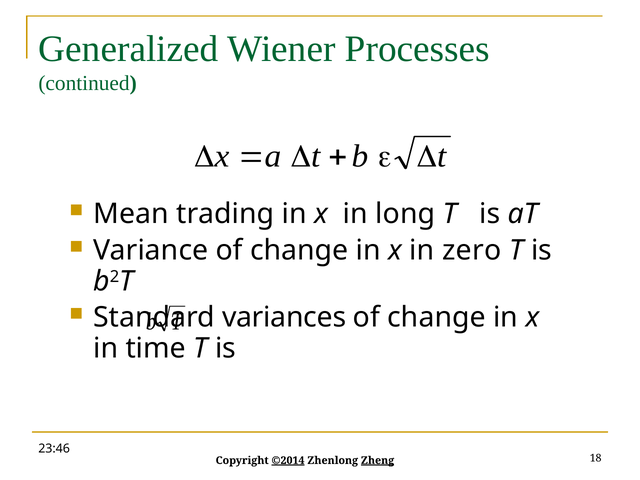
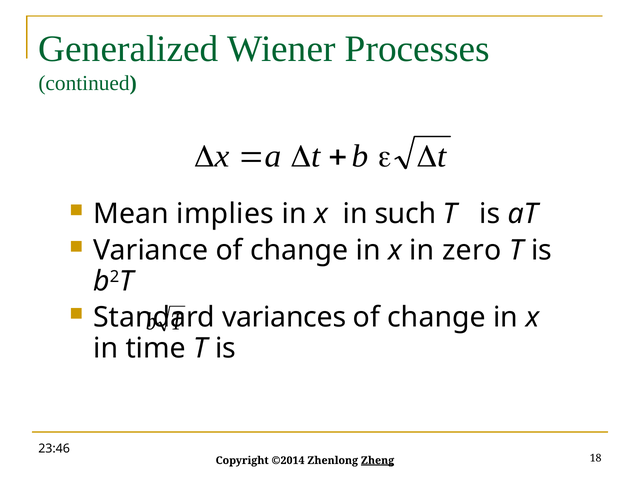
trading: trading -> implies
long: long -> such
©2014 underline: present -> none
